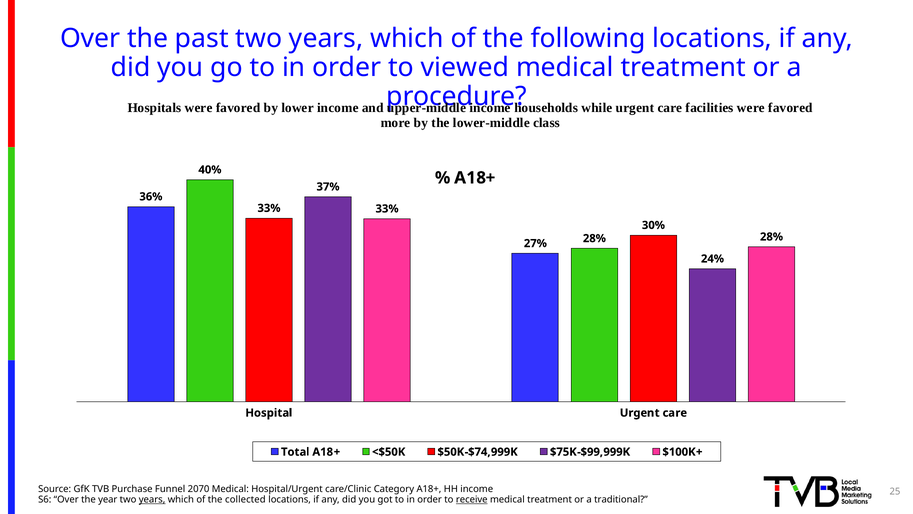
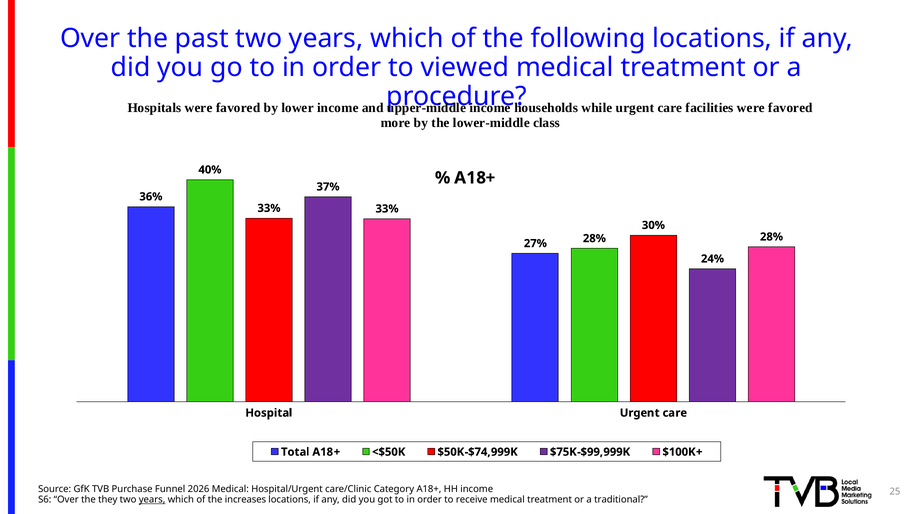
2070: 2070 -> 2026
year: year -> they
collected: collected -> increases
receive underline: present -> none
